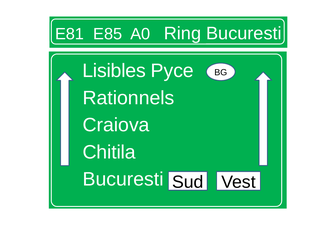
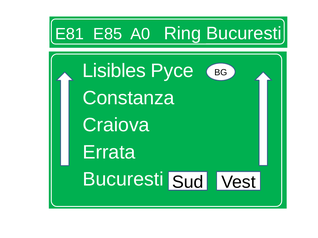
Rationnels: Rationnels -> Constanza
Chitila: Chitila -> Errata
